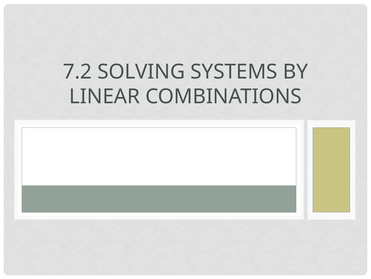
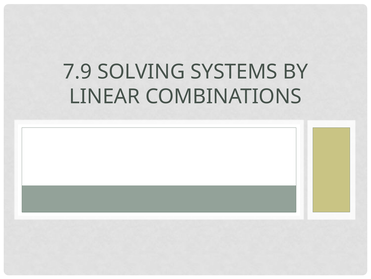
7.2: 7.2 -> 7.9
